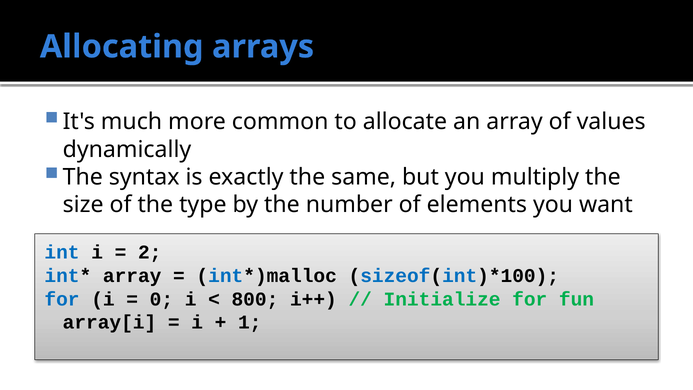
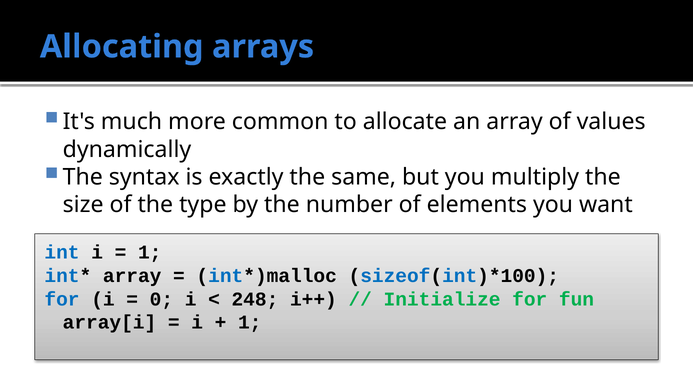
2 at (150, 252): 2 -> 1
800: 800 -> 248
